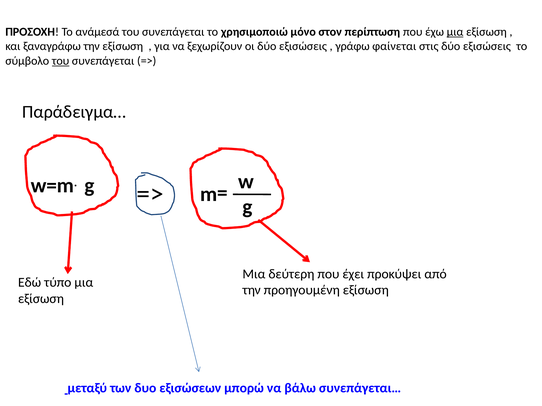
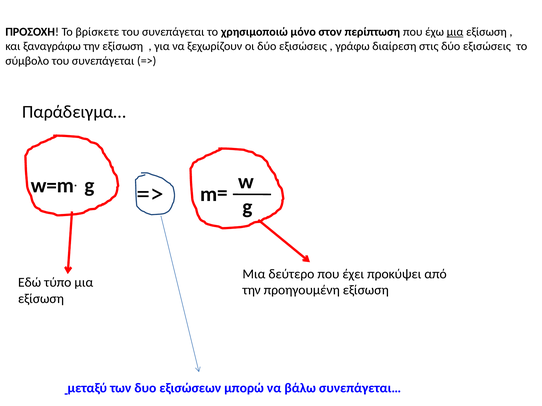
ανάμεσά: ανάμεσά -> βρίσκετε
φαίνεται: φαίνεται -> διαίρεση
του at (61, 61) underline: present -> none
δεύτερη: δεύτερη -> δεύτερο
